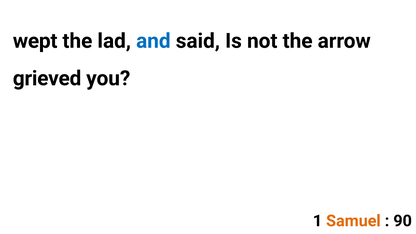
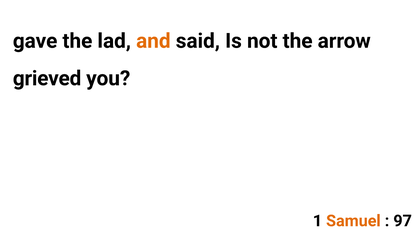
wept: wept -> gave
and colour: blue -> orange
90: 90 -> 97
